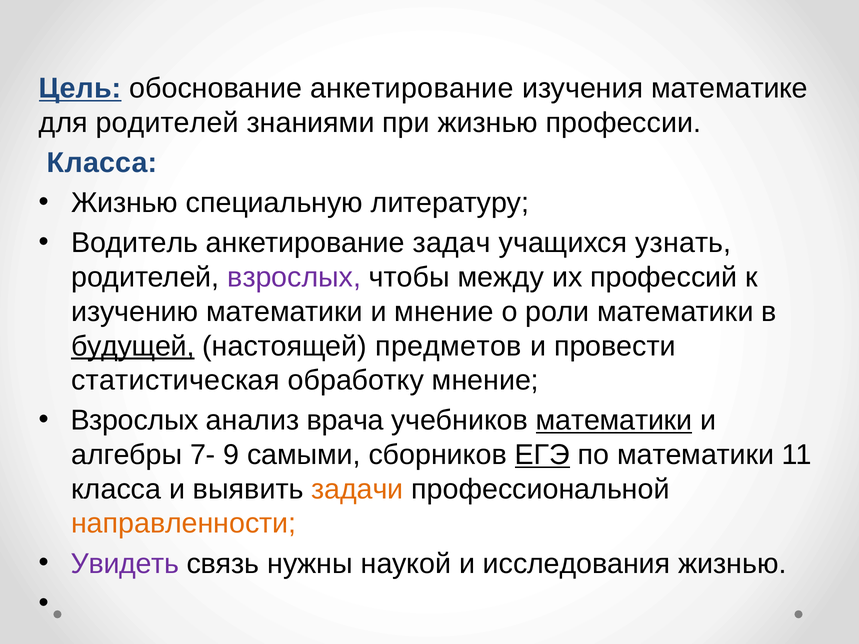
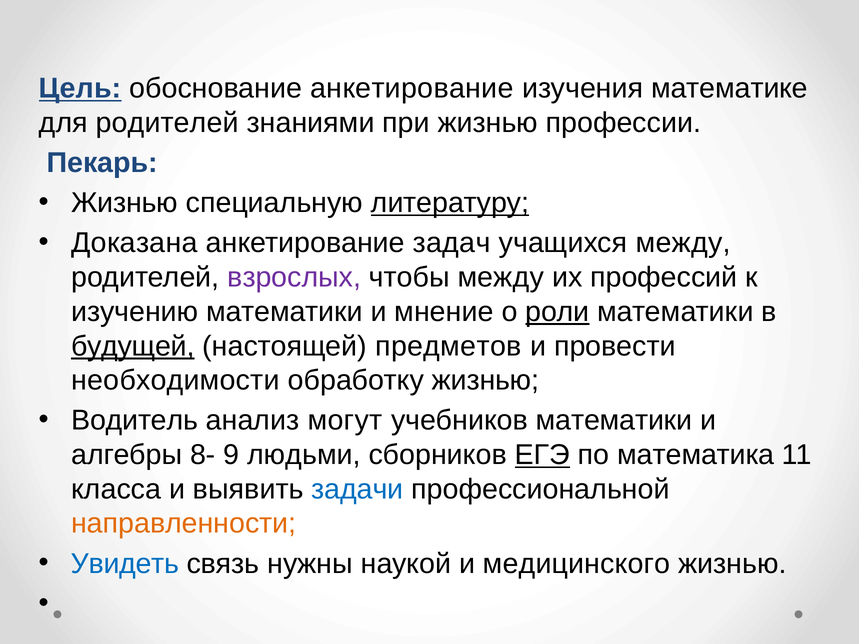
Класса at (102, 163): Класса -> Пекарь
литературу underline: none -> present
Водитель: Водитель -> Доказана
учащихся узнать: узнать -> между
роли underline: none -> present
статистическая: статистическая -> необходимости
обработку мнение: мнение -> жизнью
Взрослых at (135, 421): Взрослых -> Водитель
врача: врача -> могут
математики at (614, 421) underline: present -> none
7-: 7- -> 8-
самыми: самыми -> людьми
по математики: математики -> математика
задачи colour: orange -> blue
Увидеть colour: purple -> blue
исследования: исследования -> медицинского
